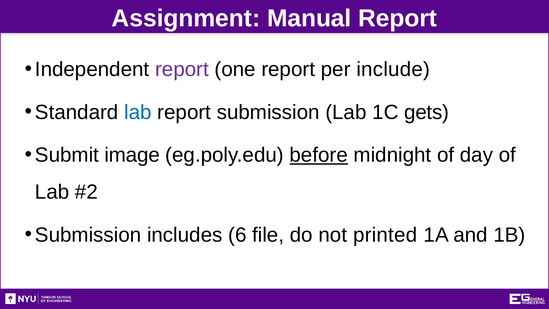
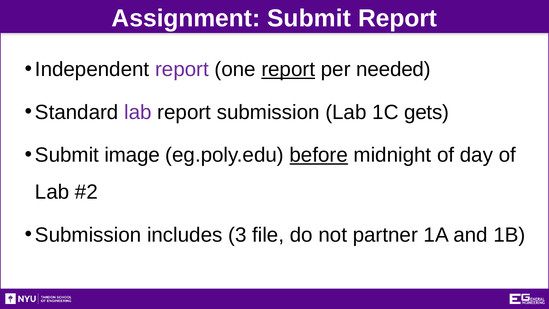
Assignment Manual: Manual -> Submit
report at (288, 69) underline: none -> present
include: include -> needed
lab at (138, 112) colour: blue -> purple
6: 6 -> 3
printed: printed -> partner
